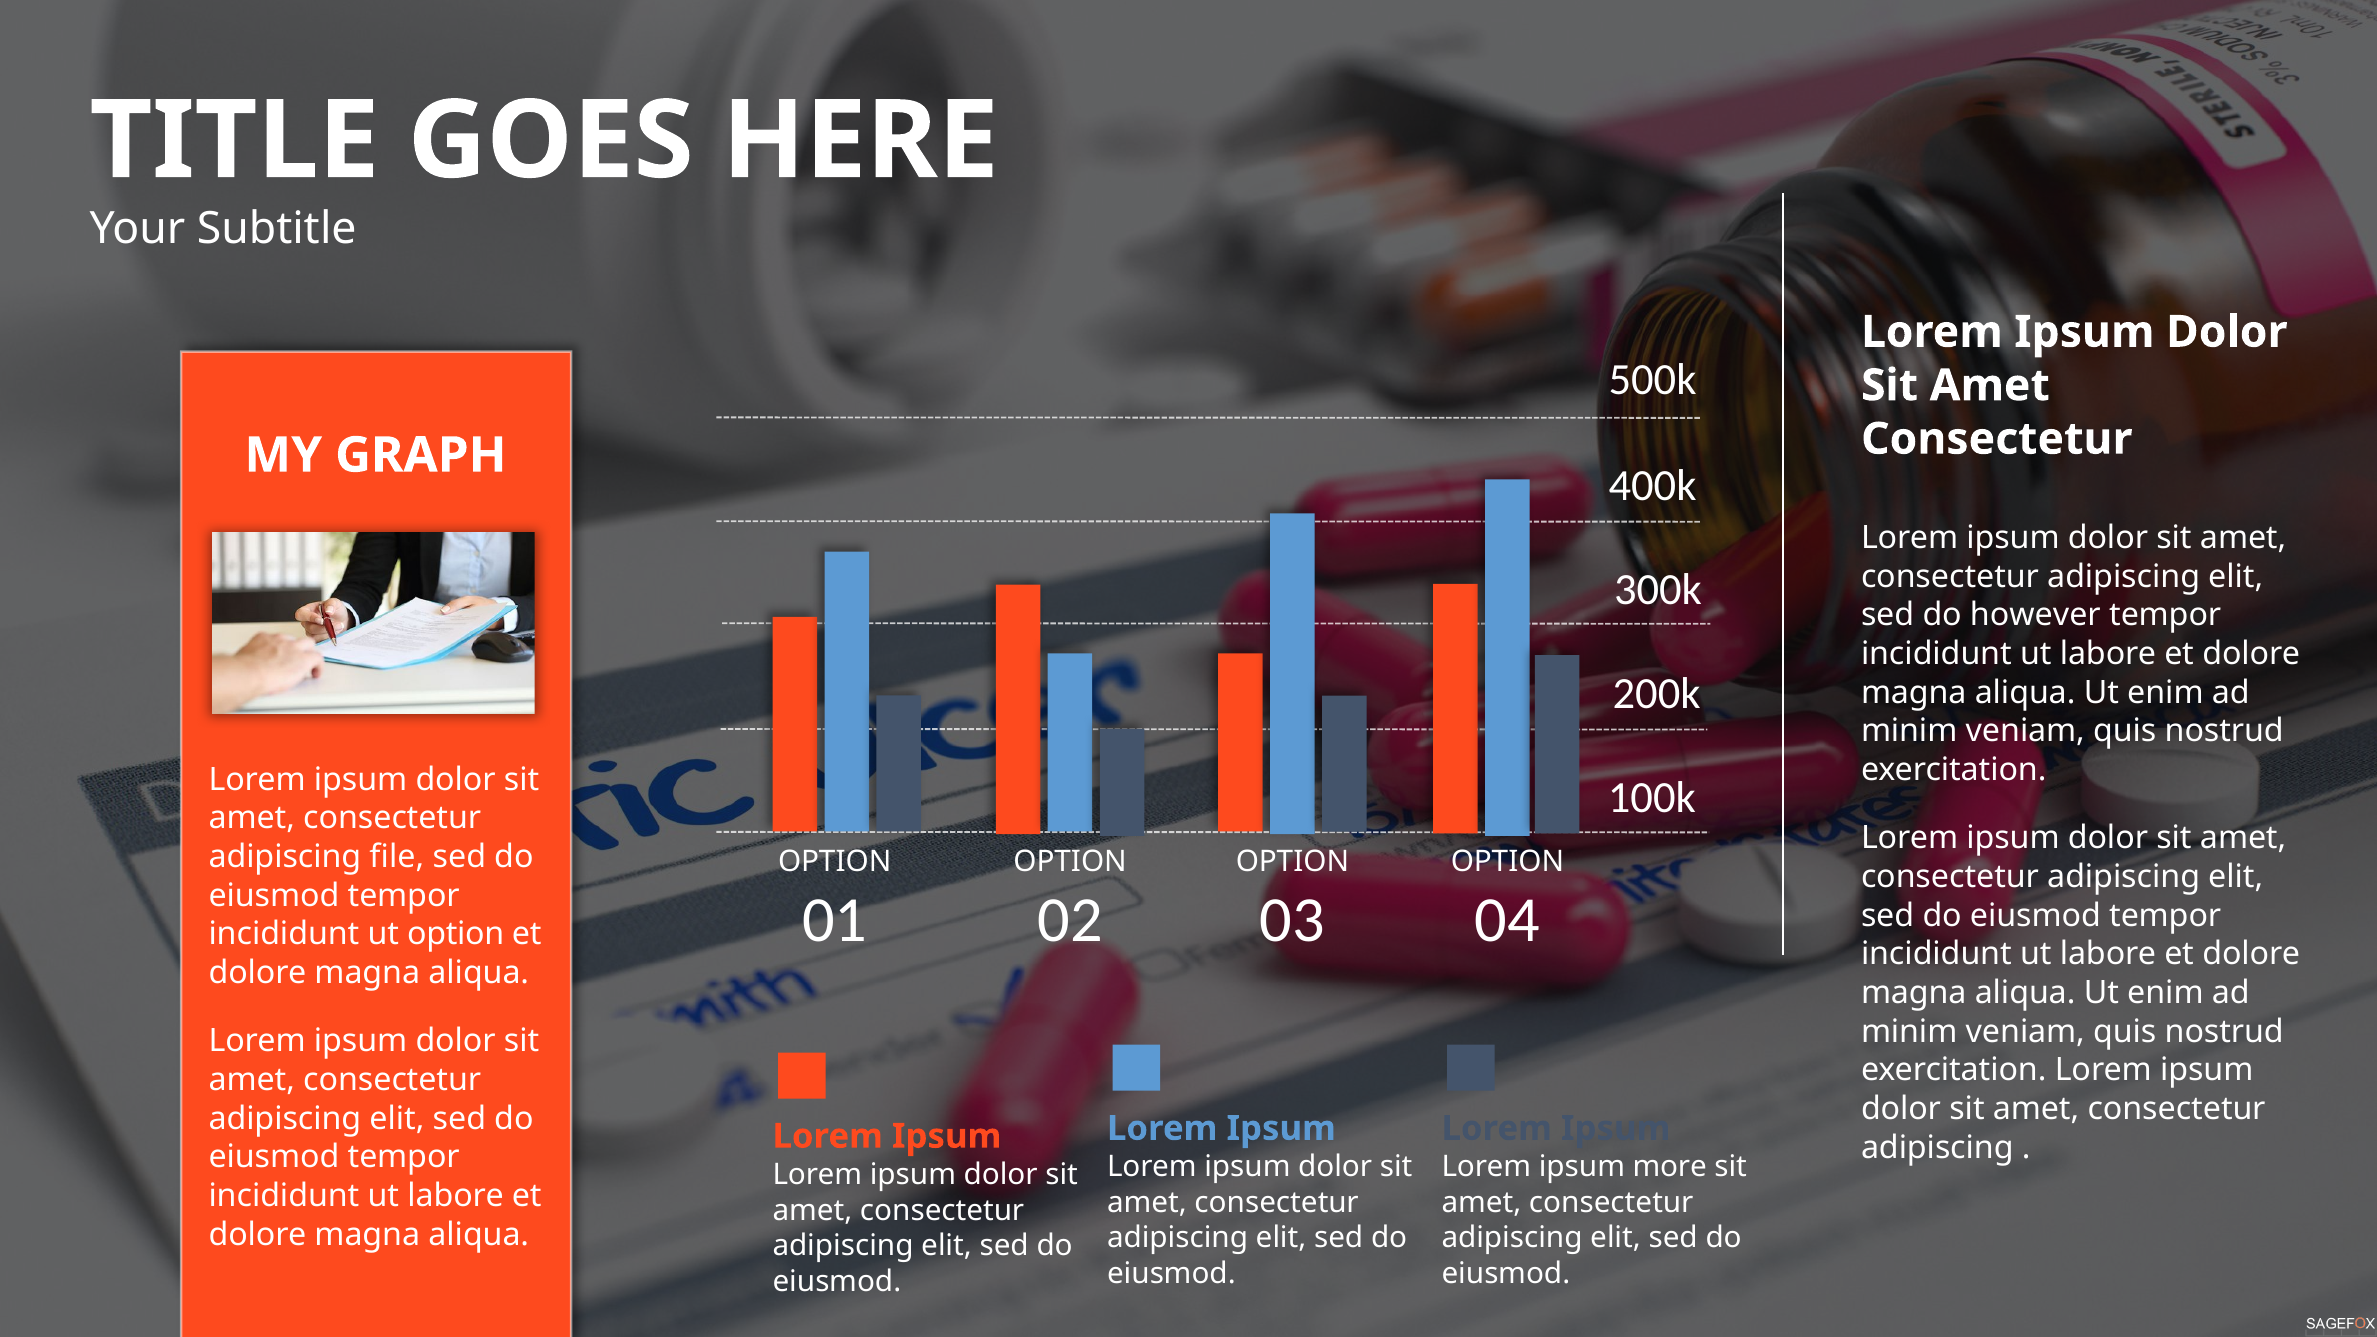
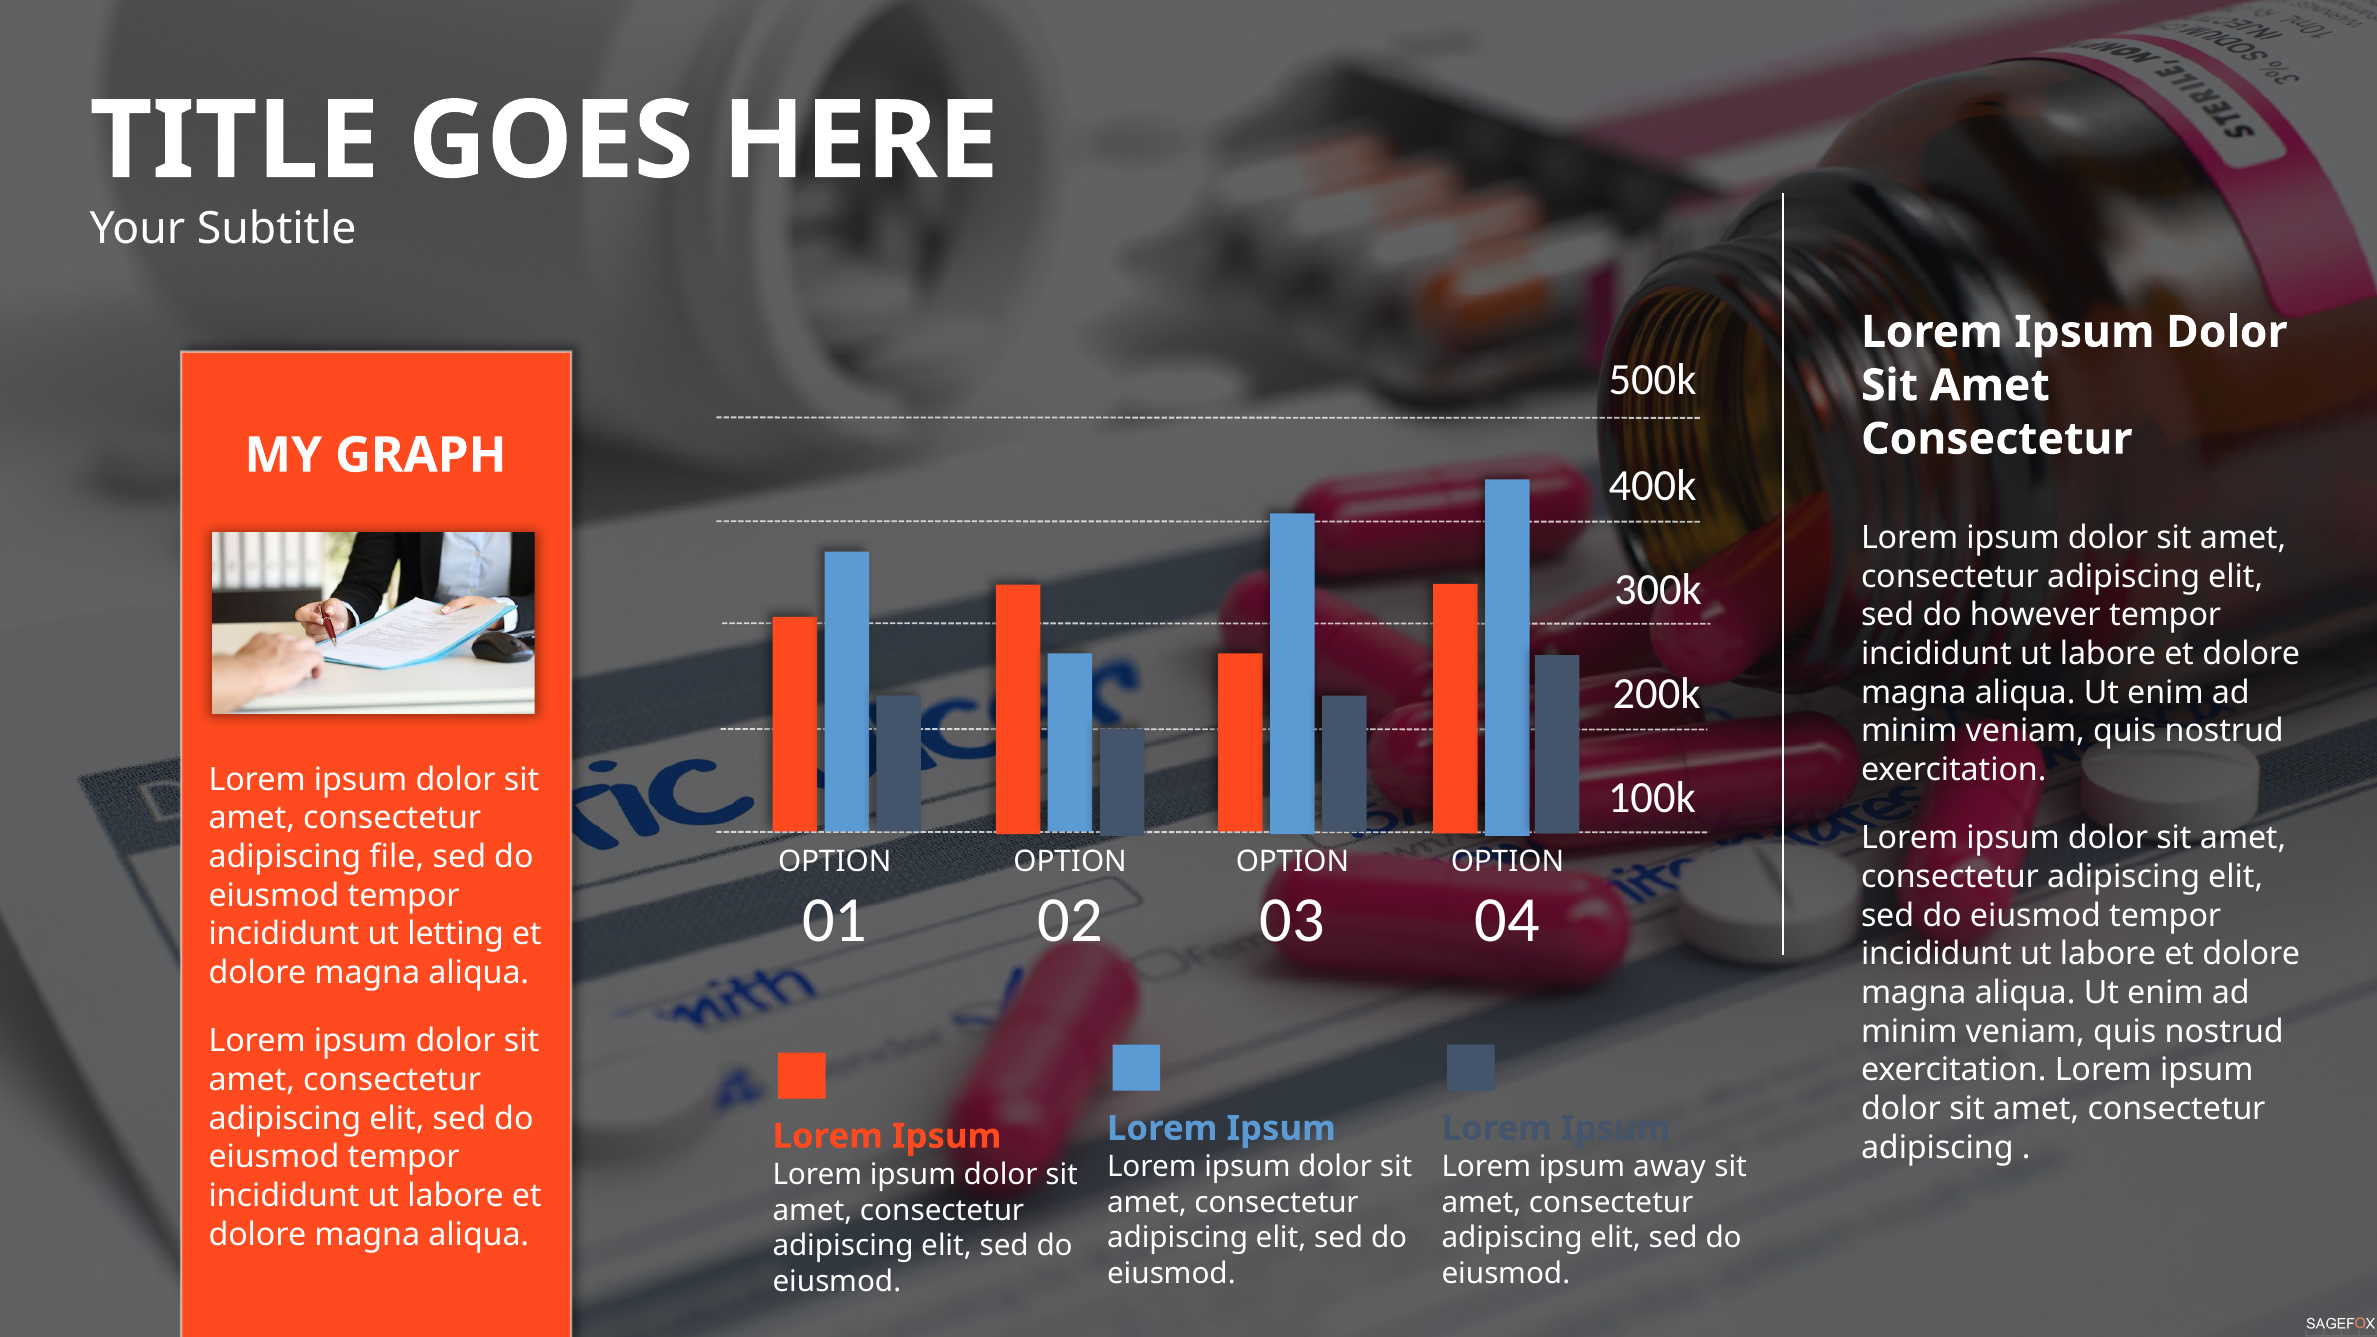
ut option: option -> letting
more: more -> away
